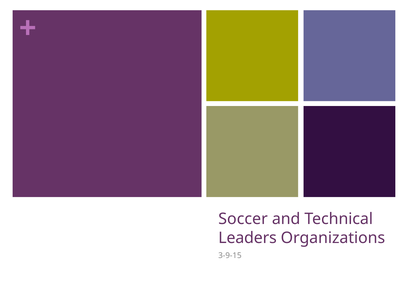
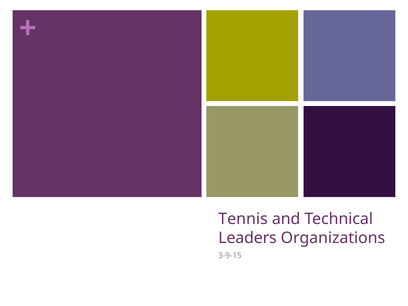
Soccer: Soccer -> Tennis
